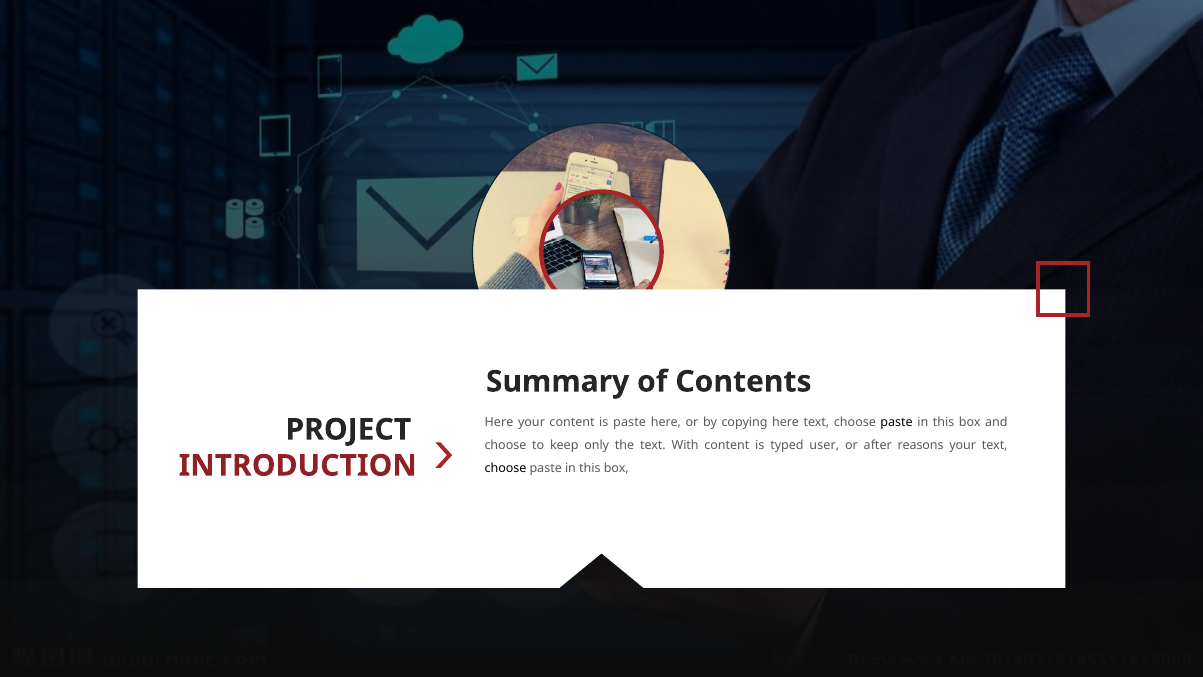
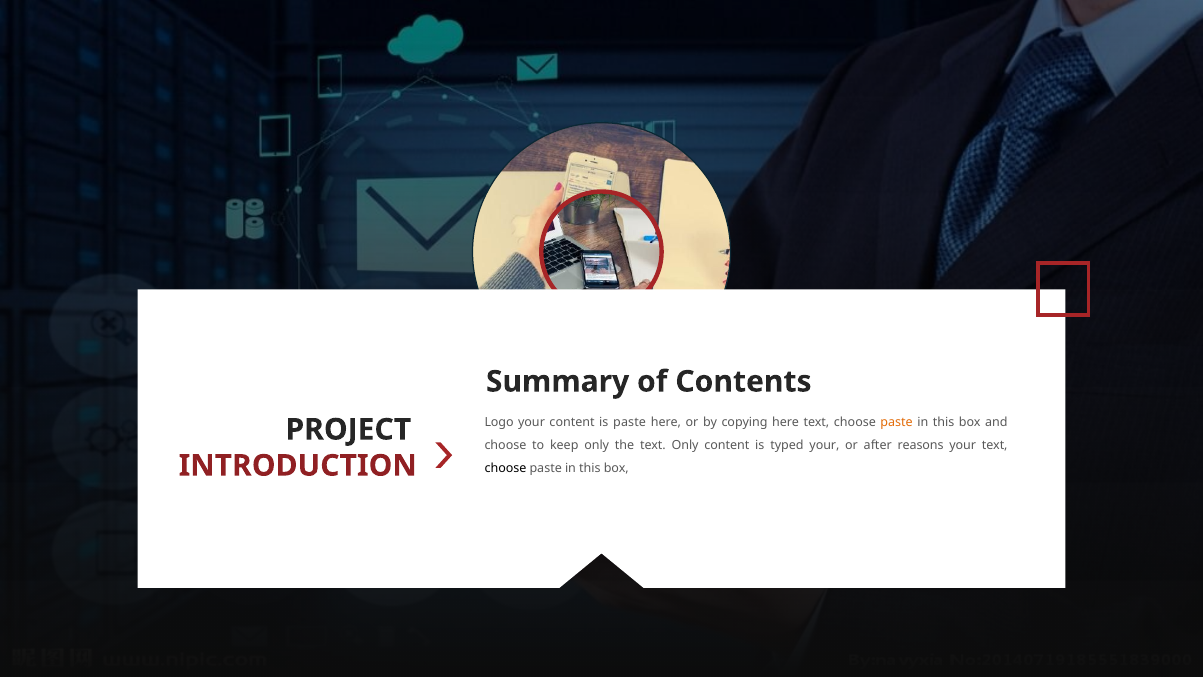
Here at (499, 423): Here -> Logo
paste at (897, 423) colour: black -> orange
text With: With -> Only
typed user: user -> your
